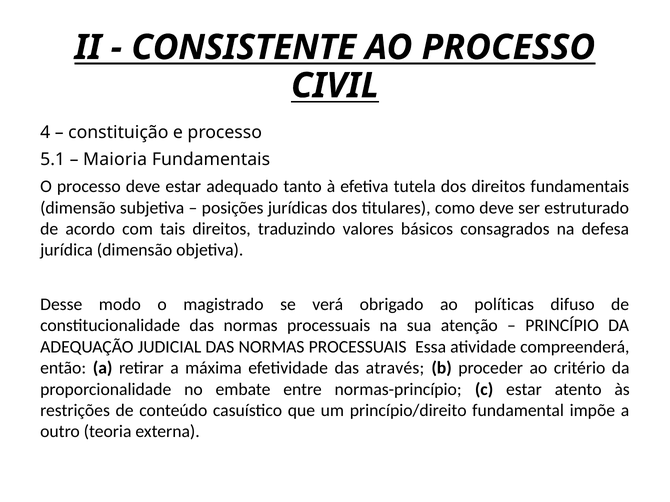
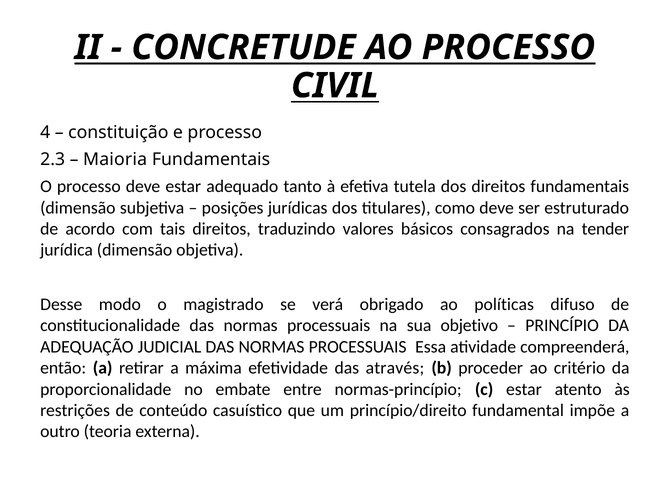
CONSISTENTE: CONSISTENTE -> CONCRETUDE
5.1: 5.1 -> 2.3
defesa: defesa -> tender
atenção: atenção -> objetivo
